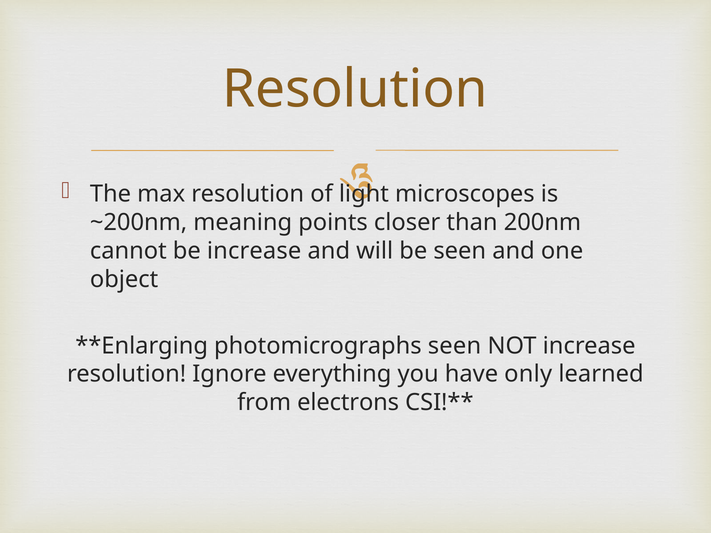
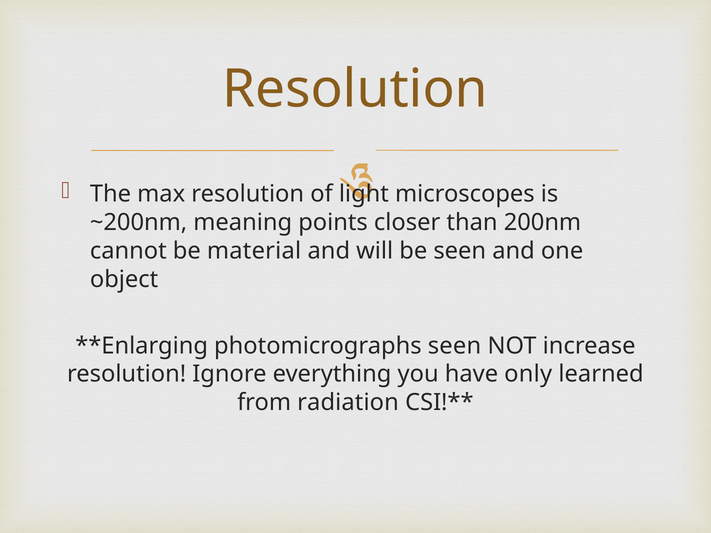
be increase: increase -> material
electrons: electrons -> radiation
